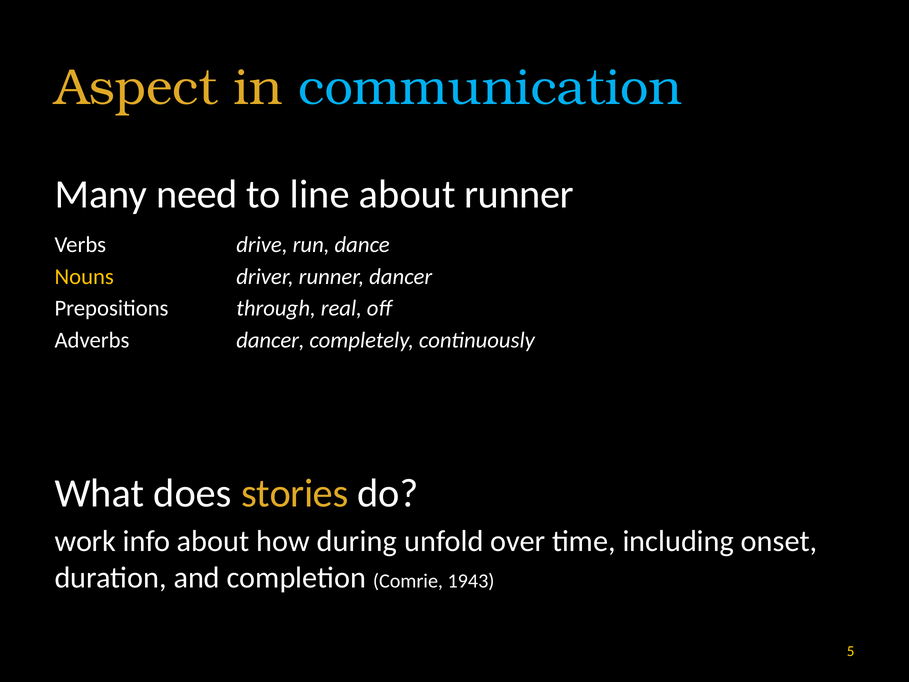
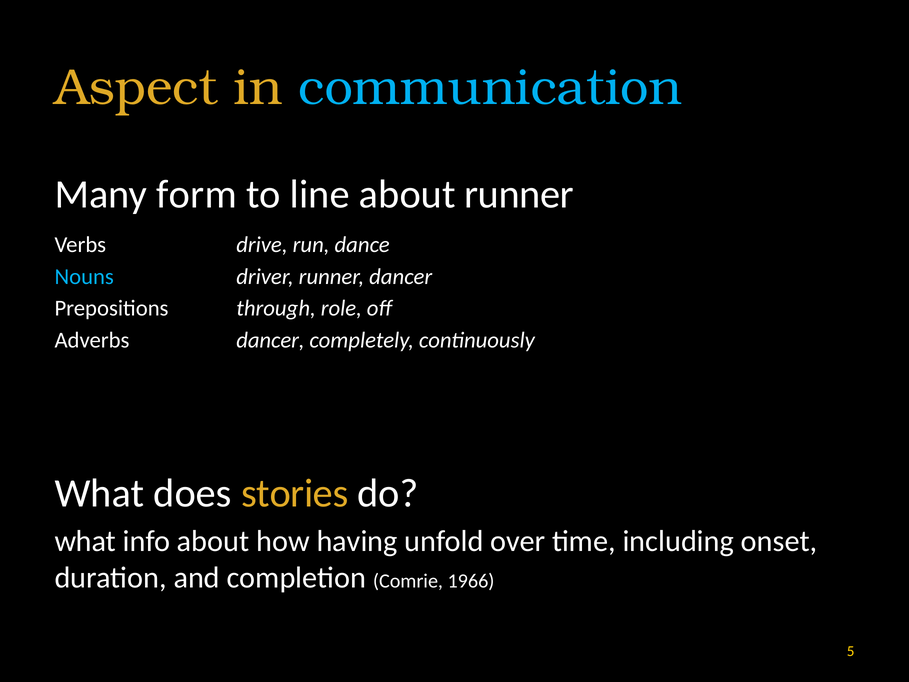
need: need -> form
Nouns colour: yellow -> light blue
real: real -> role
work at (85, 541): work -> what
during: during -> having
1943: 1943 -> 1966
